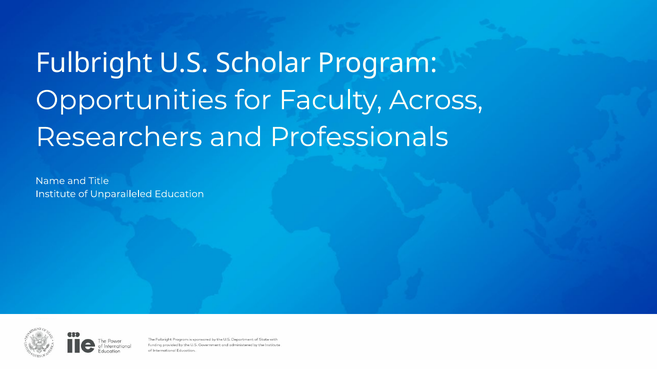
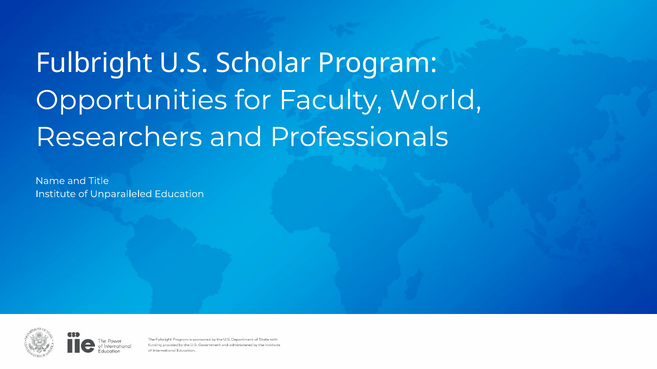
Across: Across -> World
